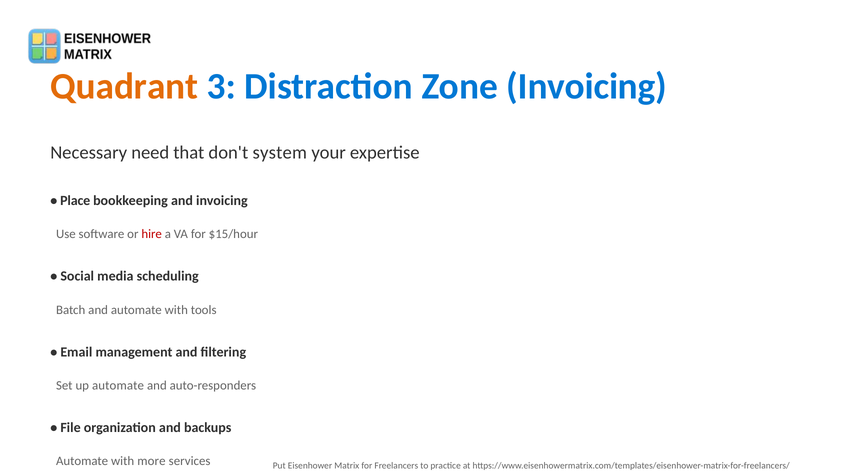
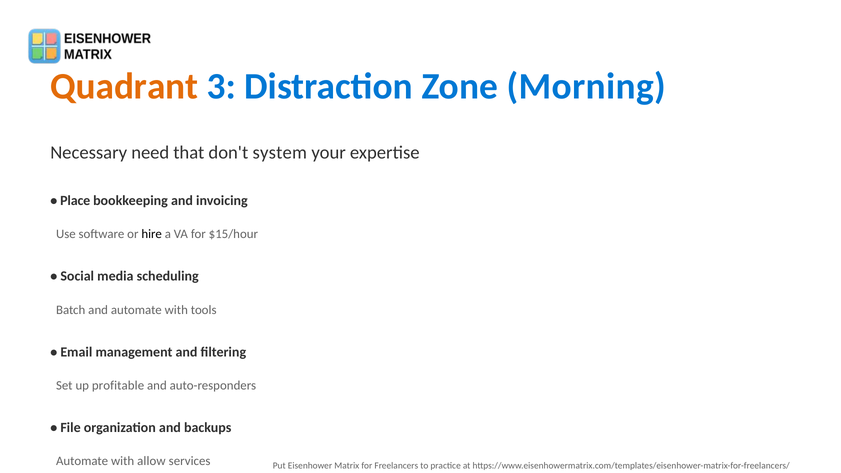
Zone Invoicing: Invoicing -> Morning
hire colour: red -> black
up automate: automate -> profitable
more: more -> allow
